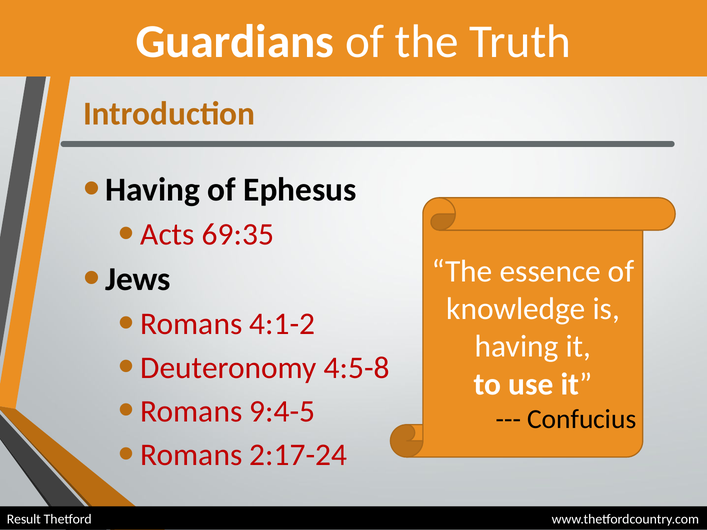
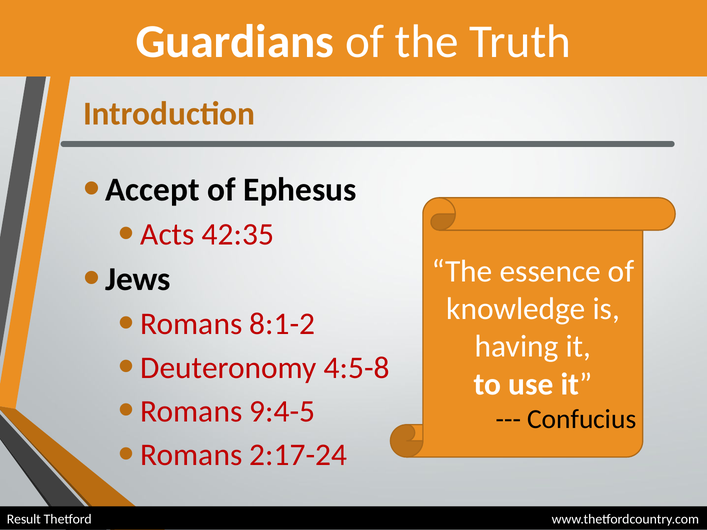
Having at (152, 190): Having -> Accept
69:35: 69:35 -> 42:35
4:1-2: 4:1-2 -> 8:1-2
